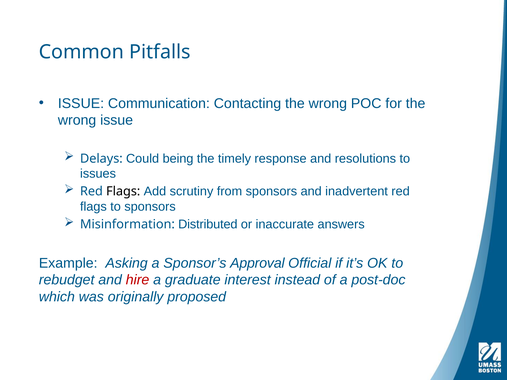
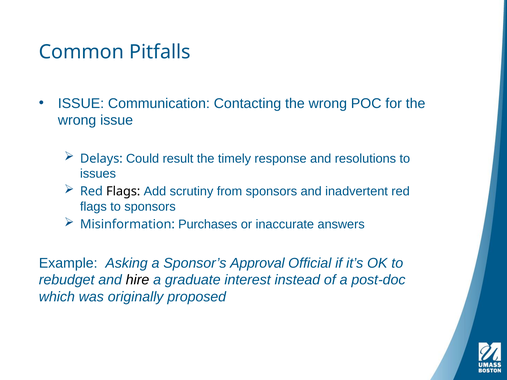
being: being -> result
Distributed: Distributed -> Purchases
hire colour: red -> black
